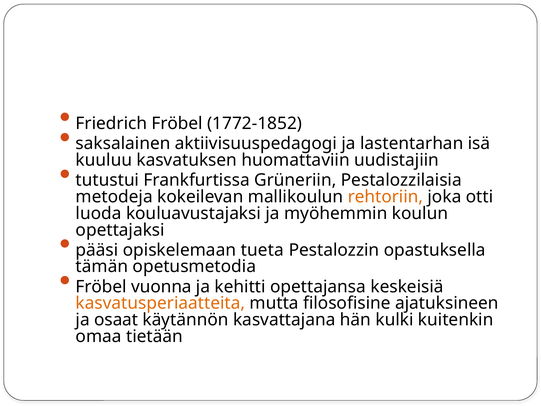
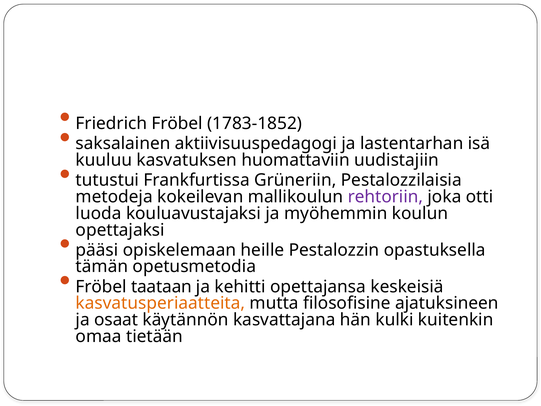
1772-1852: 1772-1852 -> 1783-1852
rehtoriin colour: orange -> purple
tueta: tueta -> heille
vuonna: vuonna -> taataan
